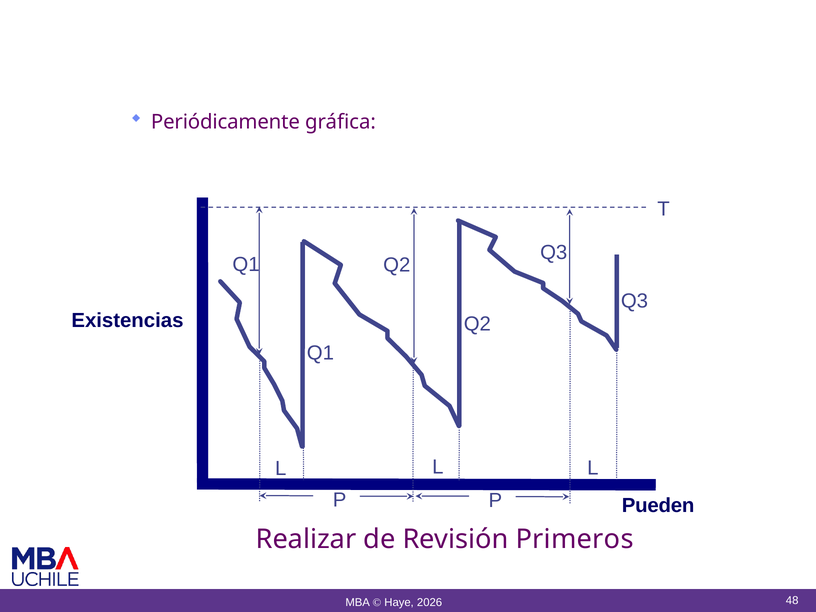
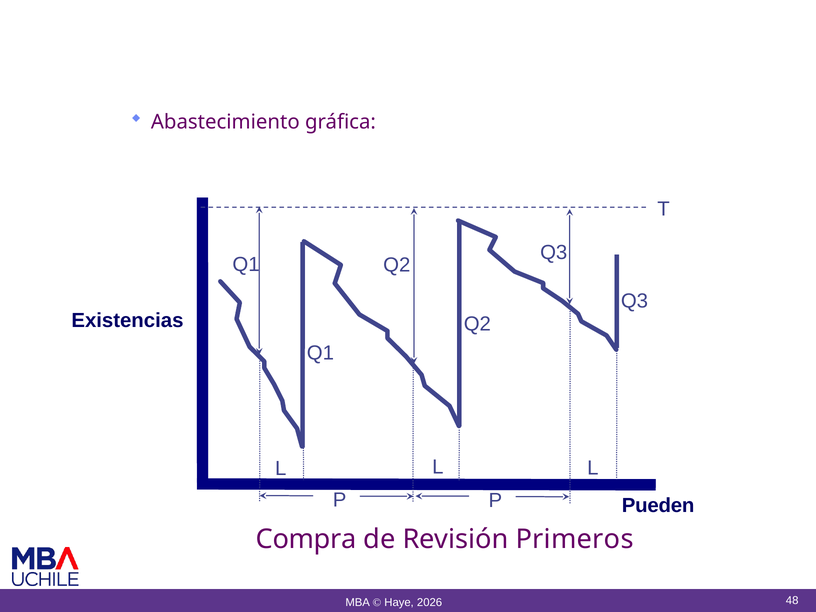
Periódicamente: Periódicamente -> Abastecimiento
Realizar: Realizar -> Compra
